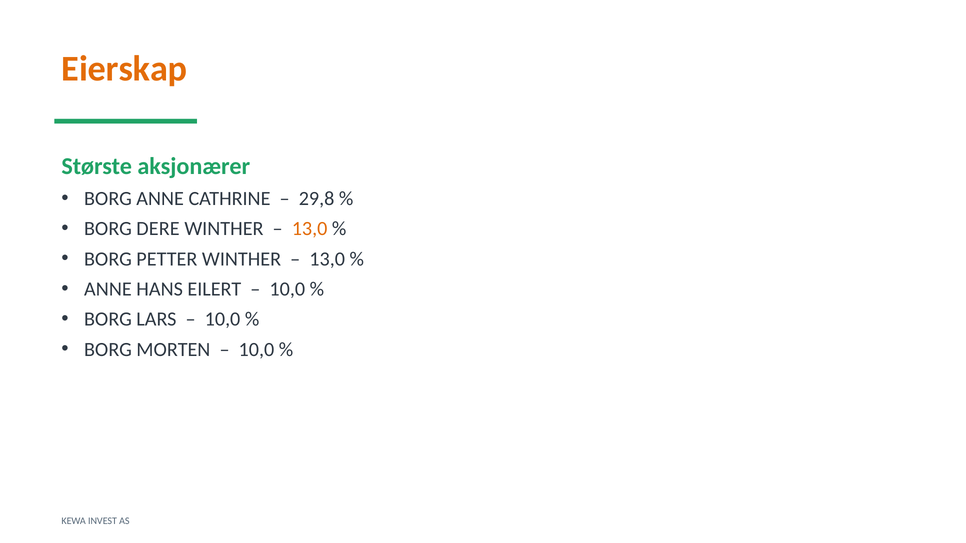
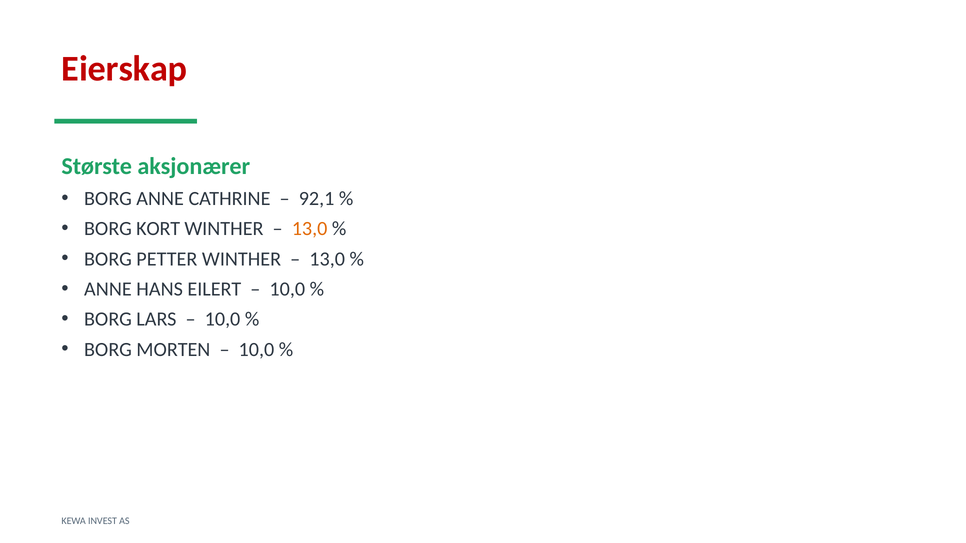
Eierskap colour: orange -> red
29,8: 29,8 -> 92,1
DERE: DERE -> KORT
